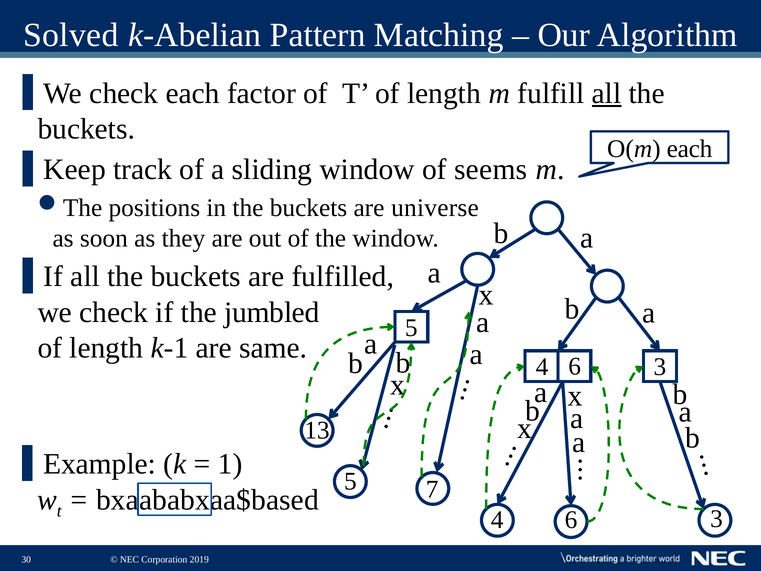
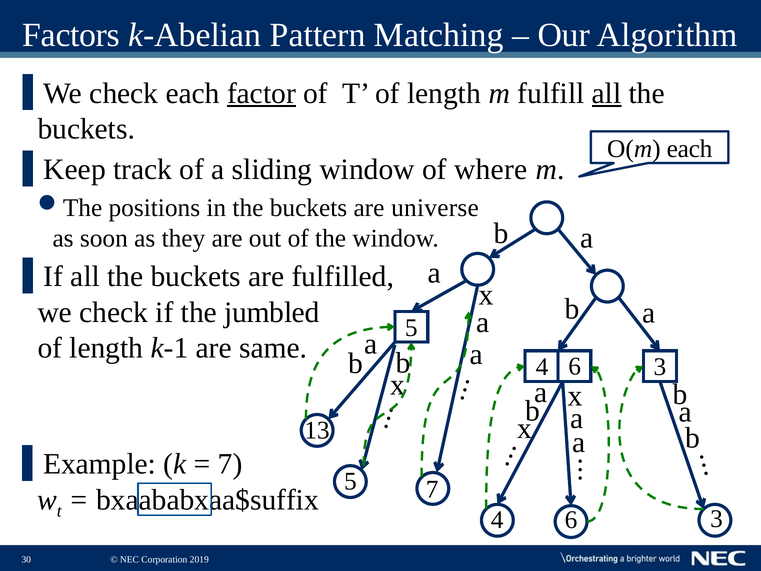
Solved: Solved -> Factors
factor underline: none -> present
seems: seems -> where
1 at (230, 464): 1 -> 7
bxaababxaa$based: bxaababxaa$based -> bxaababxaa$suffix
